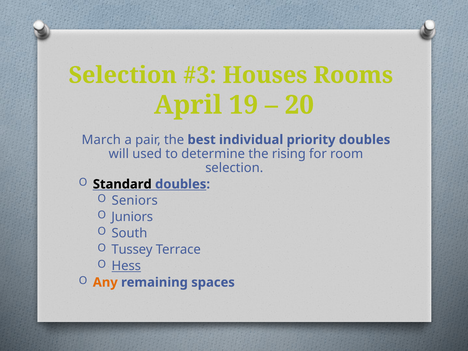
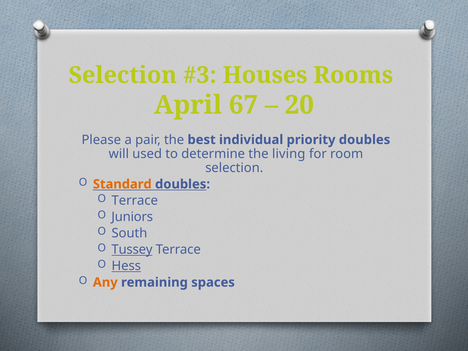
19: 19 -> 67
March: March -> Please
rising: rising -> living
Standard colour: black -> orange
Seniors at (135, 201): Seniors -> Terrace
Tussey underline: none -> present
